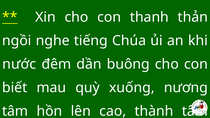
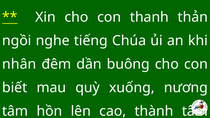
nước: nước -> nhân
